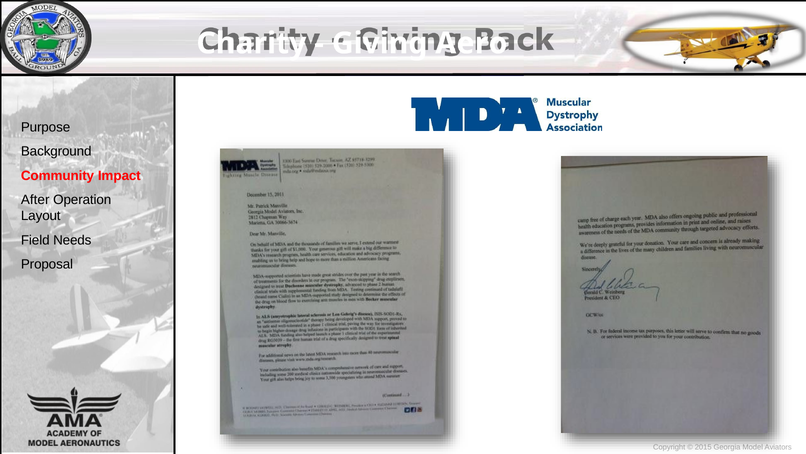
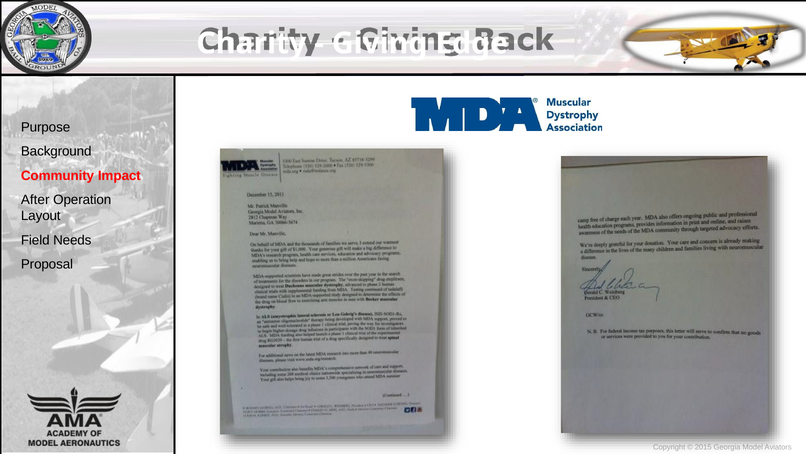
Aero: Aero -> Edge
